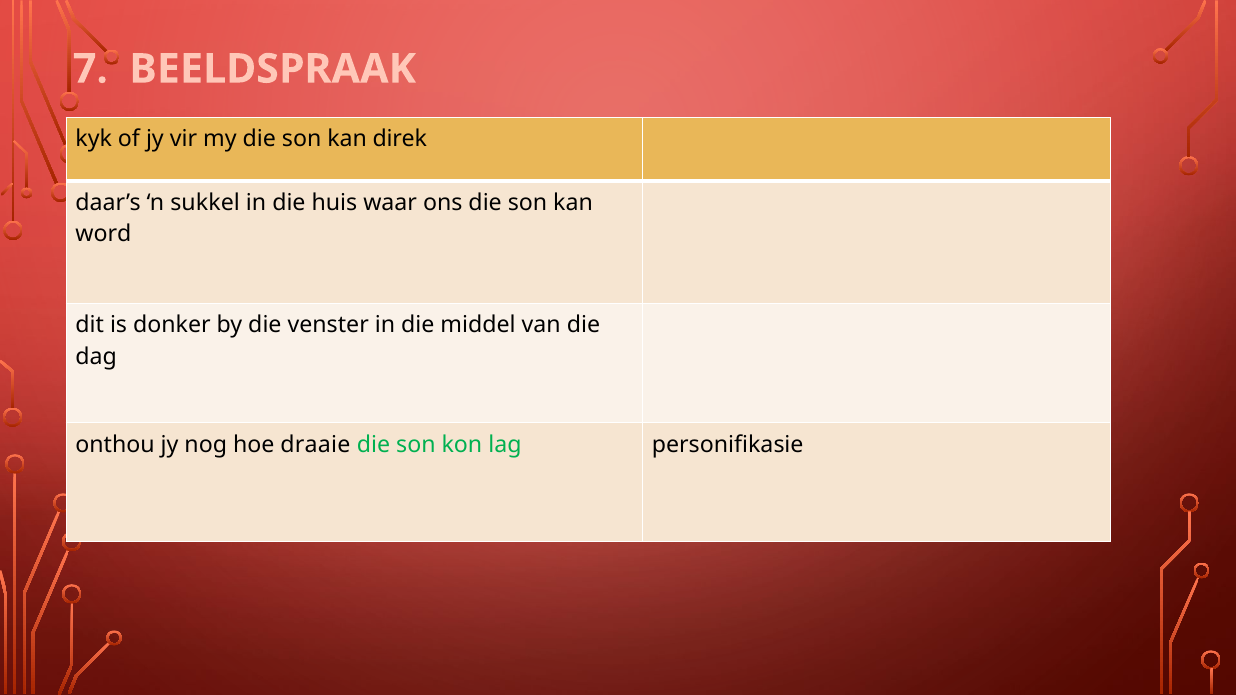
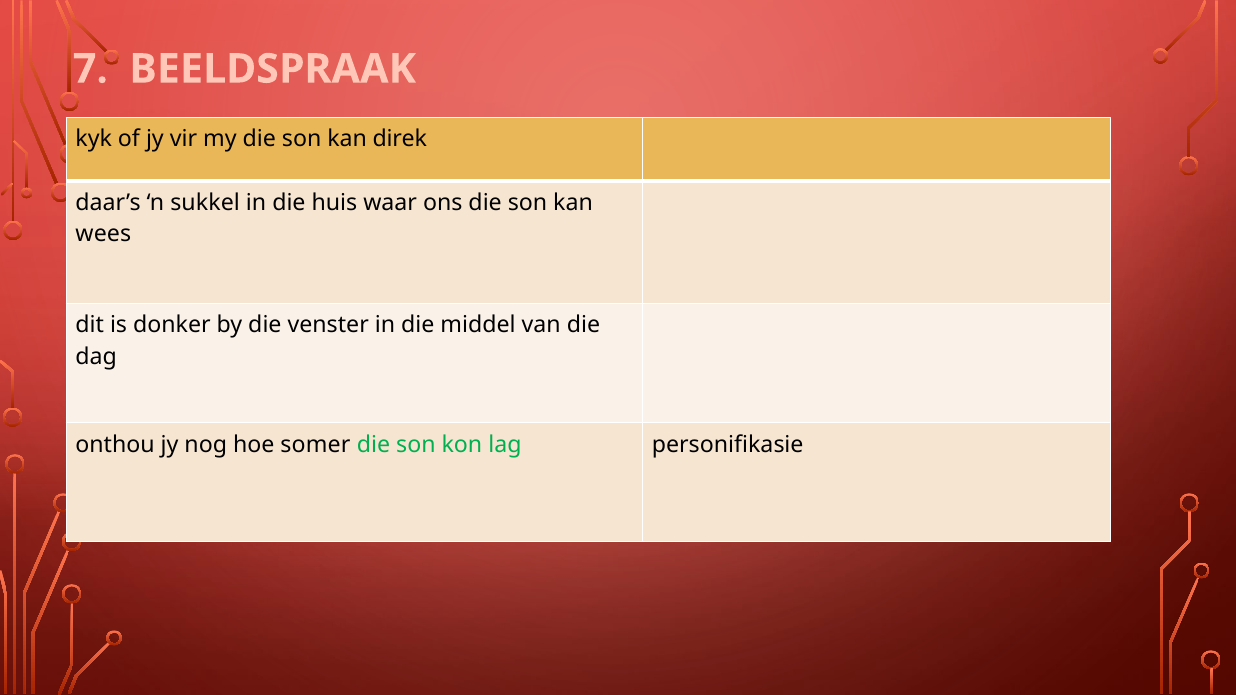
word: word -> wees
draaie: draaie -> somer
